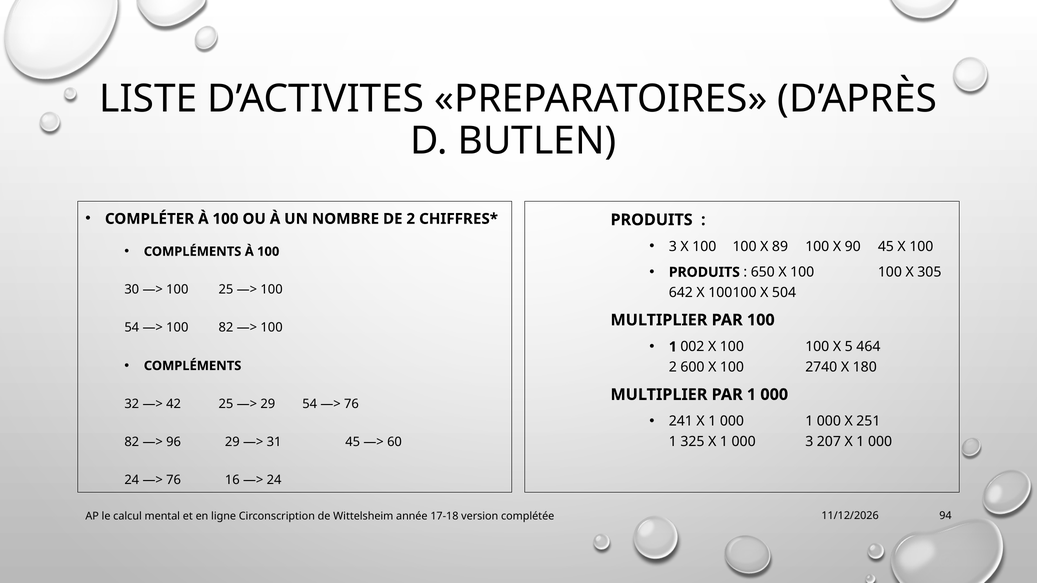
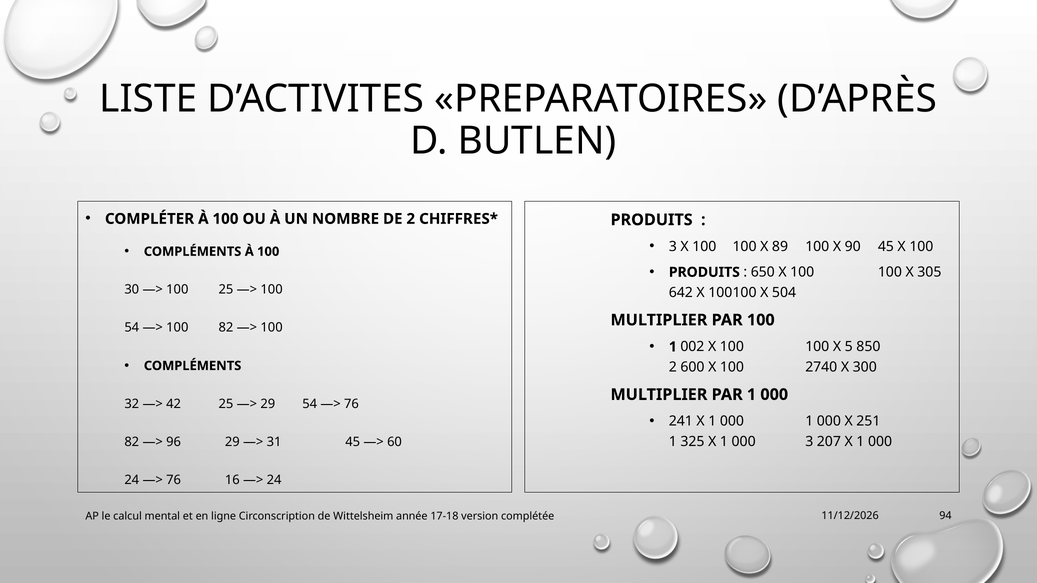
464: 464 -> 850
180: 180 -> 300
